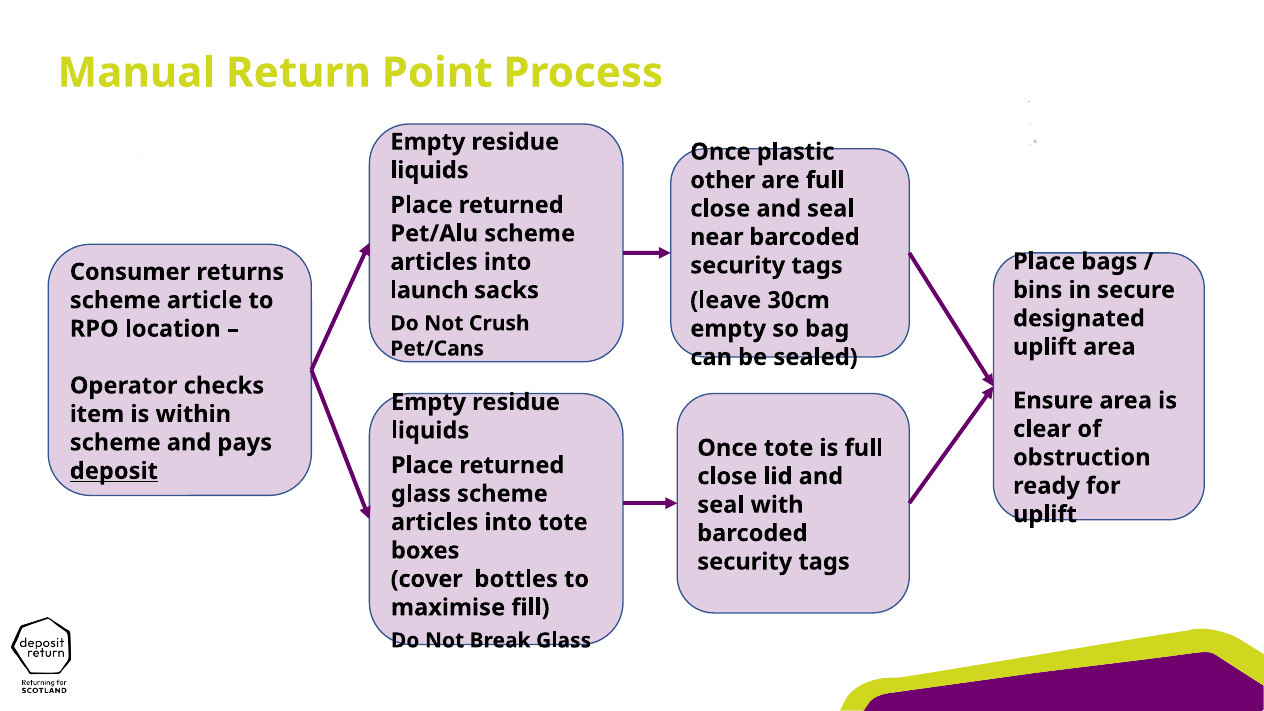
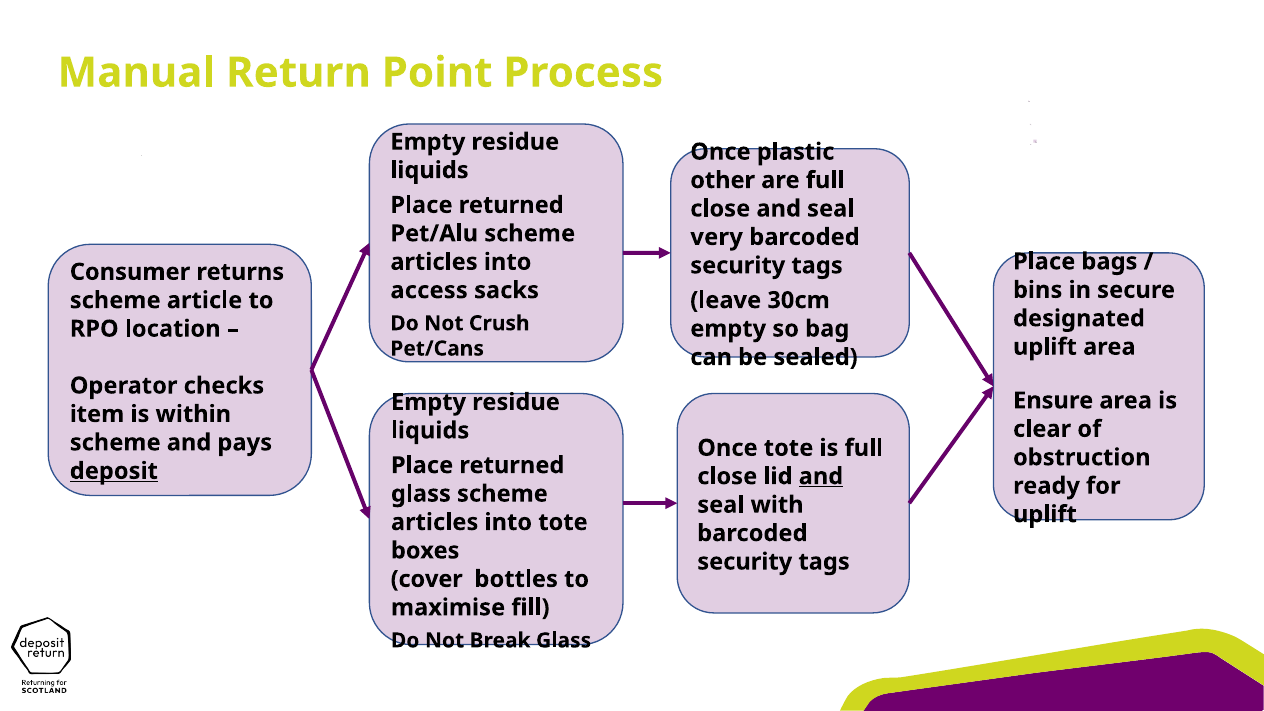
near: near -> very
launch: launch -> access
and at (821, 476) underline: none -> present
